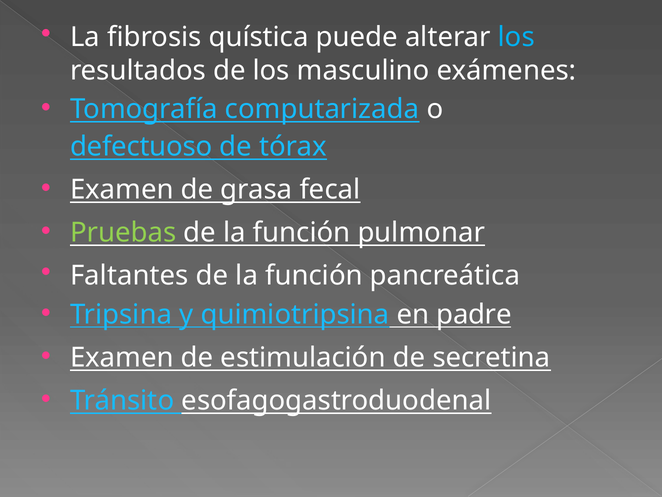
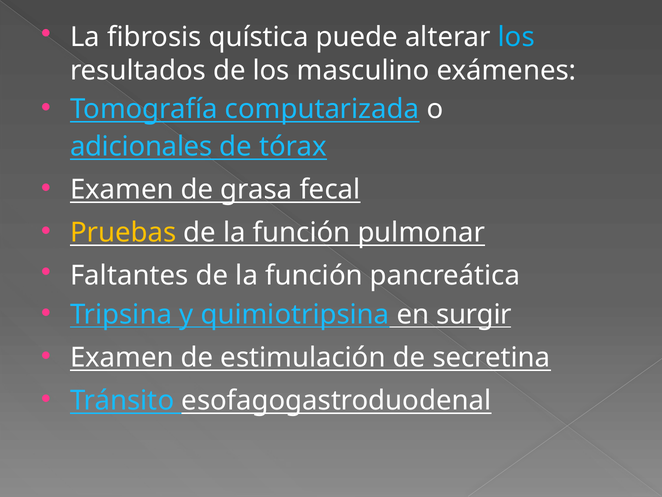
defectuoso: defectuoso -> adicionales
Pruebas colour: light green -> yellow
padre: padre -> surgir
